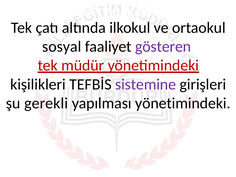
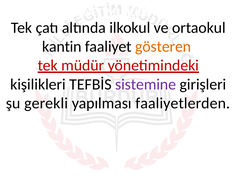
sosyal: sosyal -> kantin
gösteren colour: purple -> orange
yapılması yönetimindeki: yönetimindeki -> faaliyetlerden
